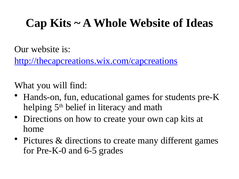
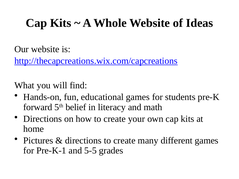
helping: helping -> forward
Pre-K-0: Pre-K-0 -> Pre-K-1
6-5: 6-5 -> 5-5
